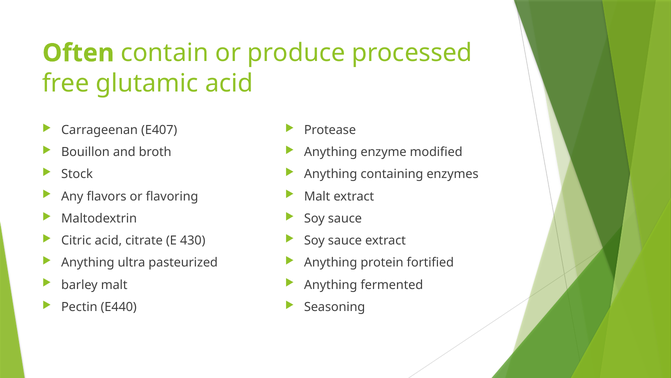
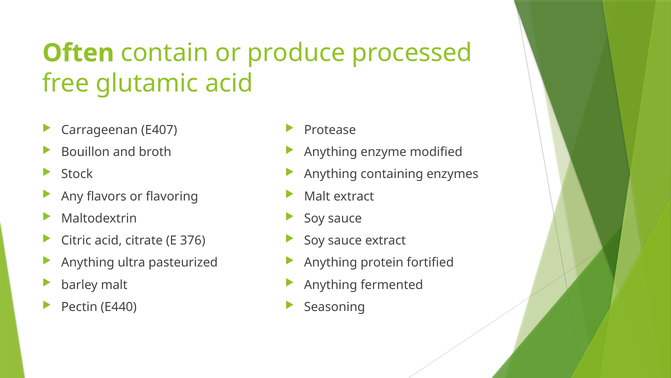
430: 430 -> 376
